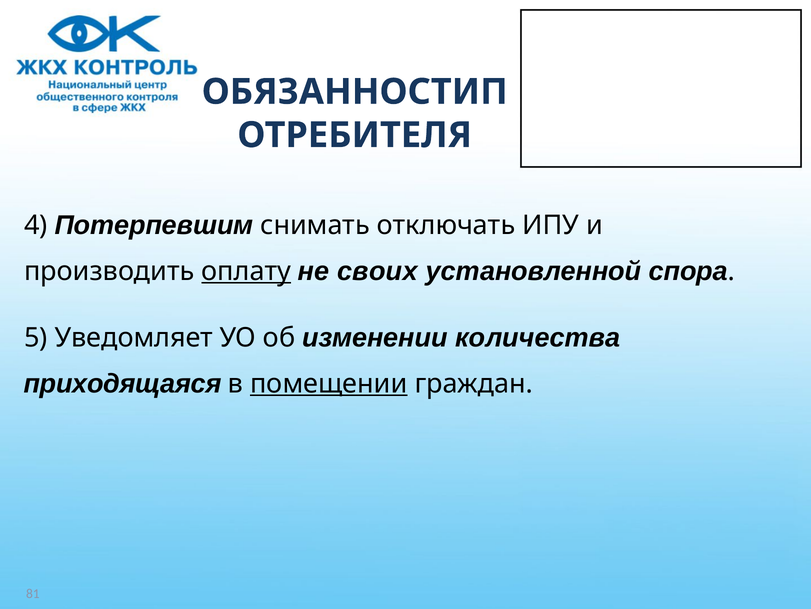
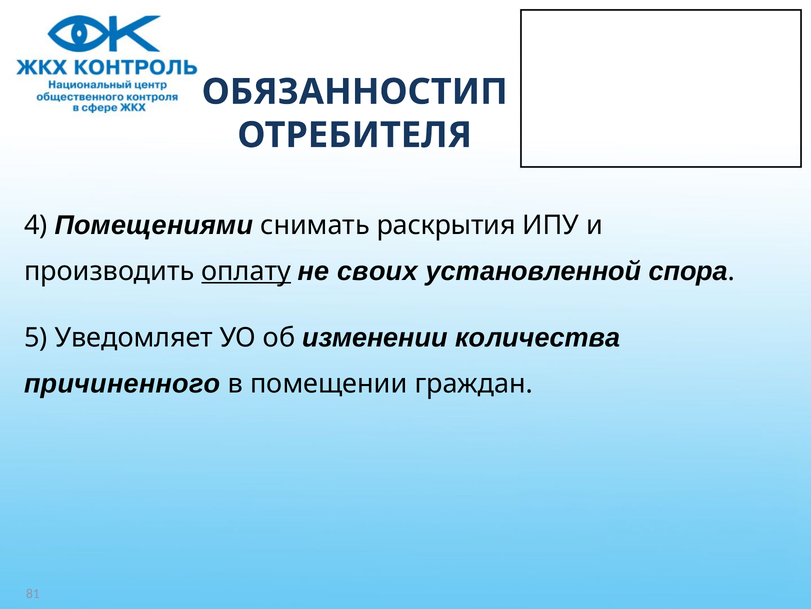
Потерпевшим: Потерпевшим -> Помещениями
отключать: отключать -> раскрытия
приходящаяся: приходящаяся -> причиненного
помещении underline: present -> none
